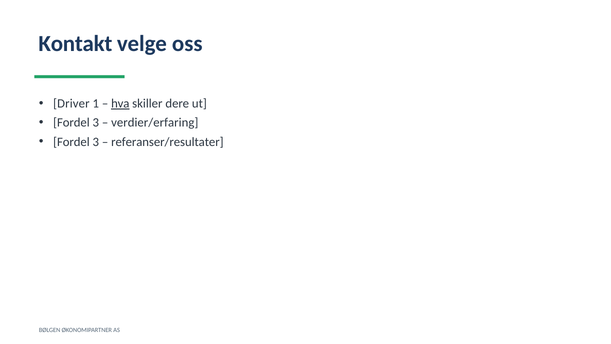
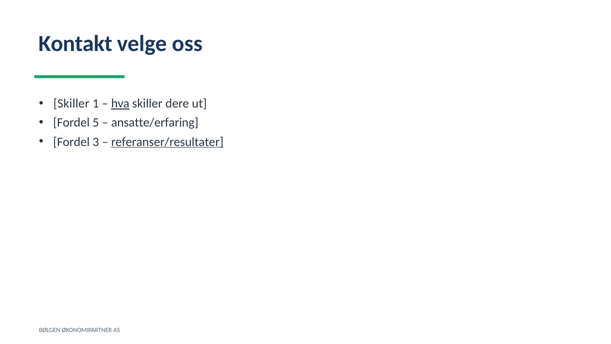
Driver at (71, 103): Driver -> Skiller
3 at (96, 123): 3 -> 5
verdier/erfaring: verdier/erfaring -> ansatte/erfaring
referanser/resultater underline: none -> present
